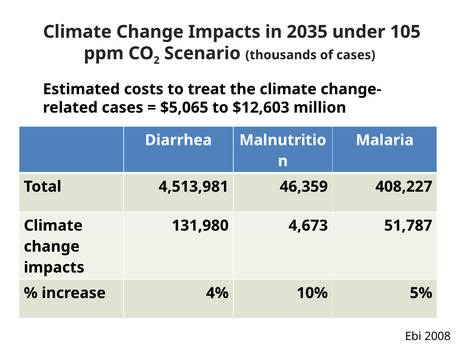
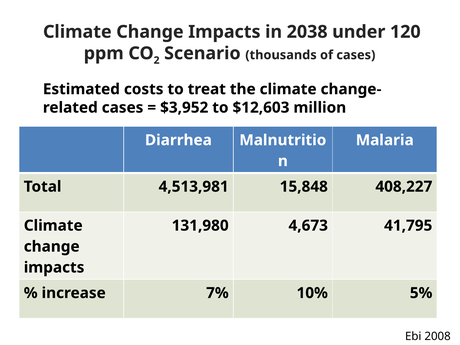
2035: 2035 -> 2038
105: 105 -> 120
$5,065: $5,065 -> $3,952
46,359: 46,359 -> 15,848
51,787: 51,787 -> 41,795
4%: 4% -> 7%
